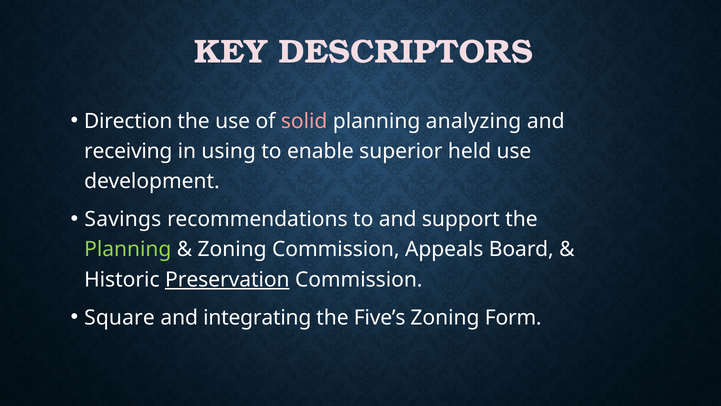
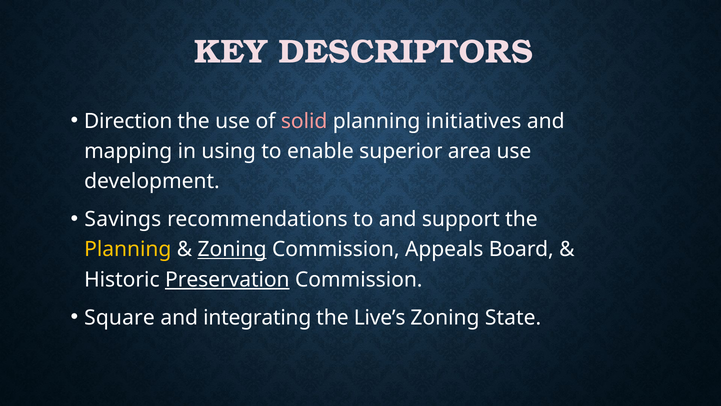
analyzing: analyzing -> initiatives
receiving: receiving -> mapping
held: held -> area
Planning at (128, 249) colour: light green -> yellow
Zoning at (232, 249) underline: none -> present
Five’s: Five’s -> Live’s
Form: Form -> State
